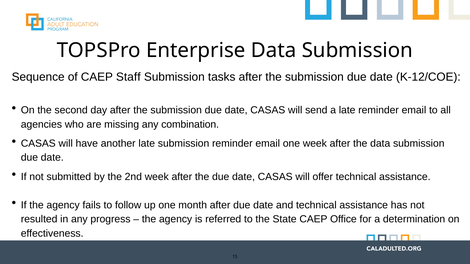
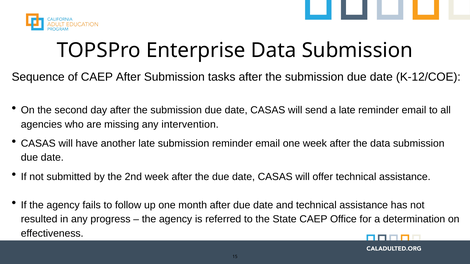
CAEP Staff: Staff -> After
combination: combination -> intervention
